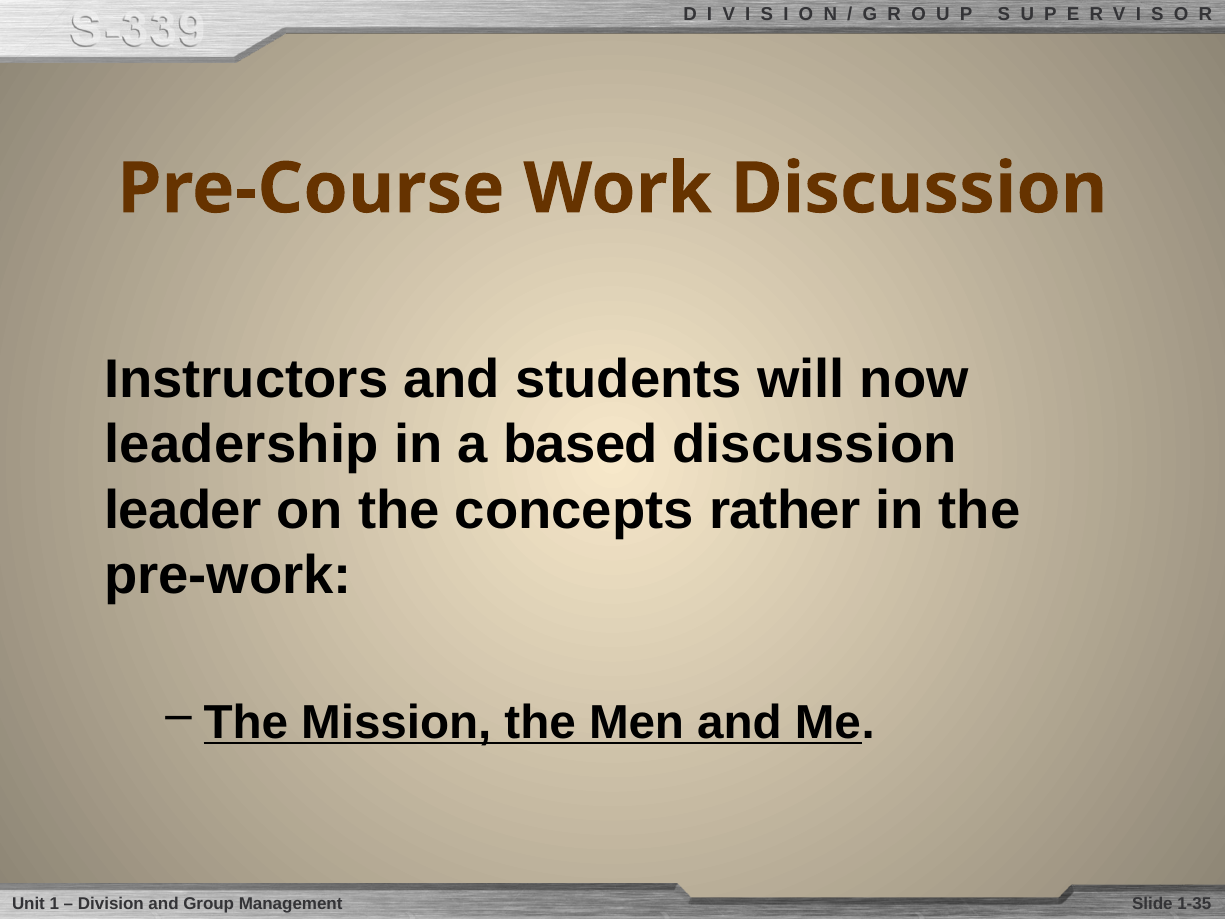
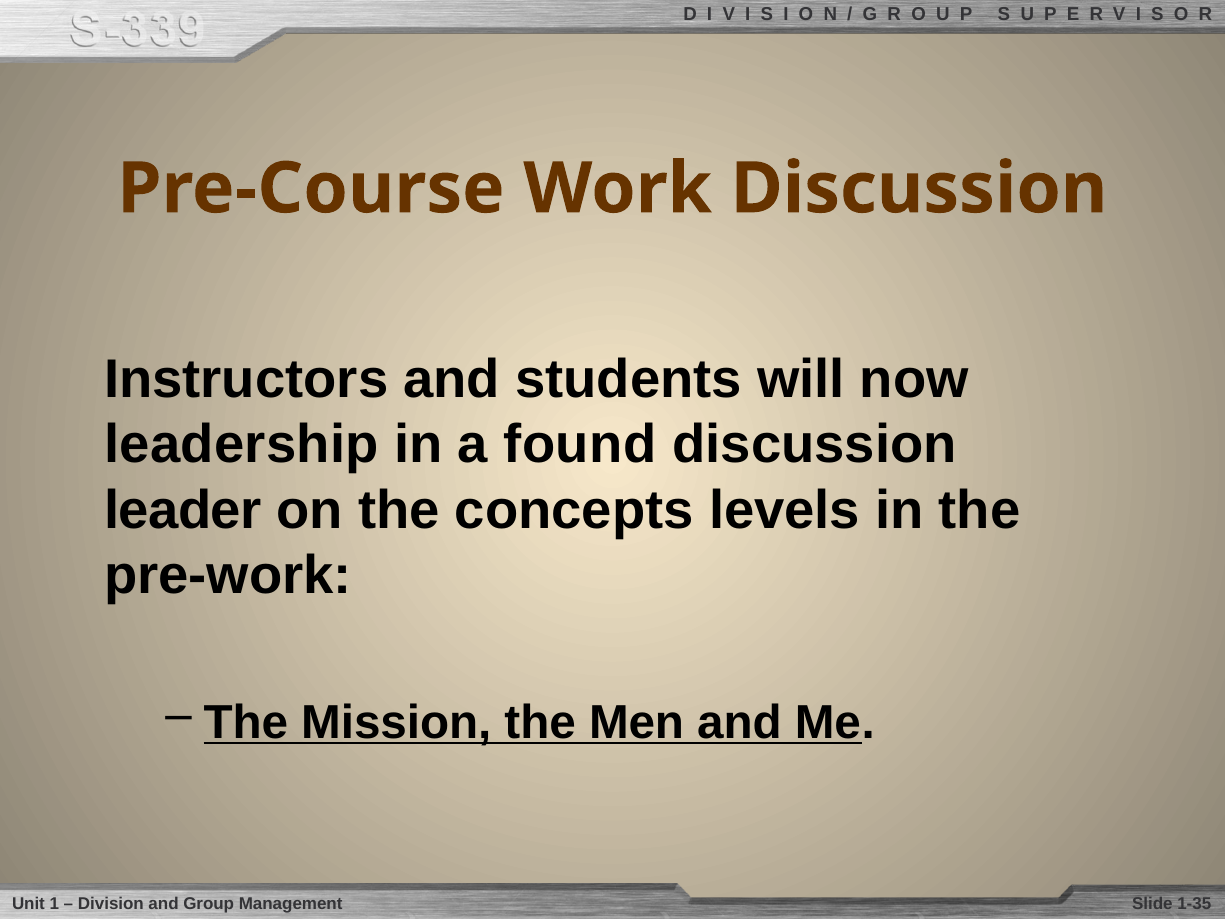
based: based -> found
rather: rather -> levels
